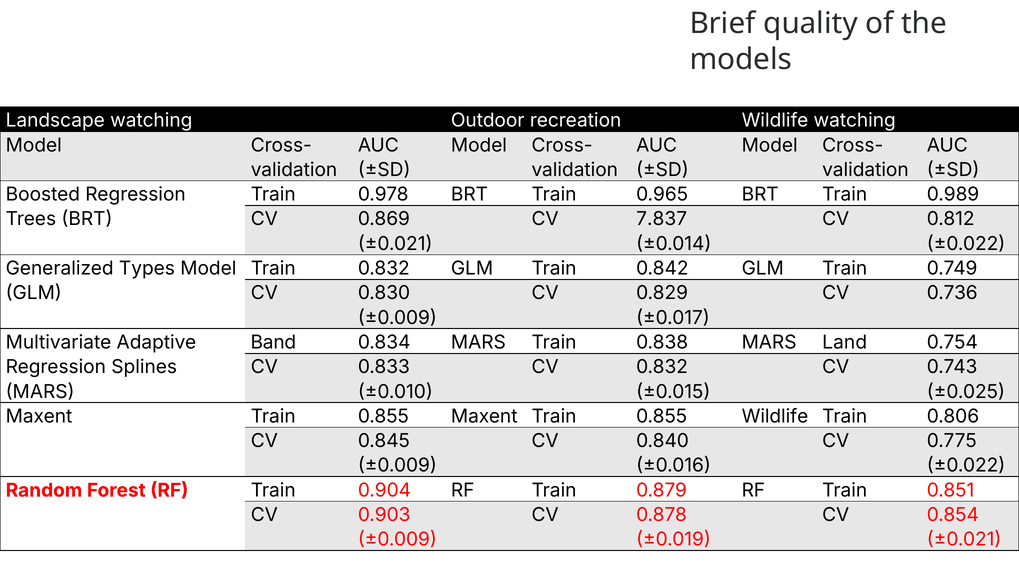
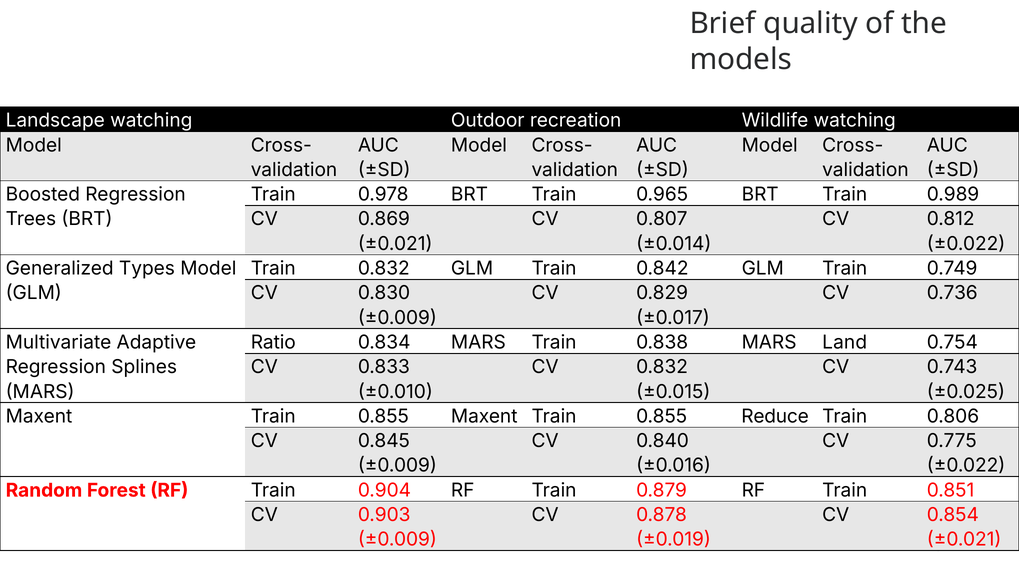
7.837: 7.837 -> 0.807
Band: Band -> Ratio
0.855 Wildlife: Wildlife -> Reduce
